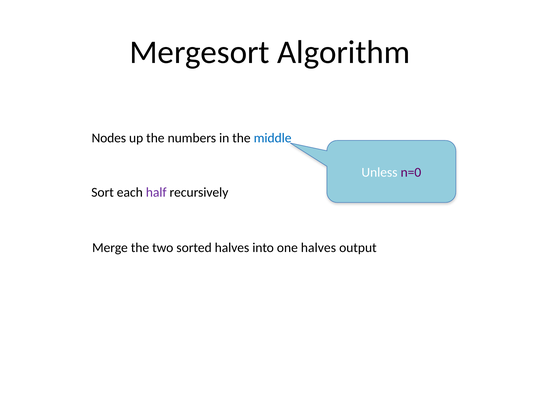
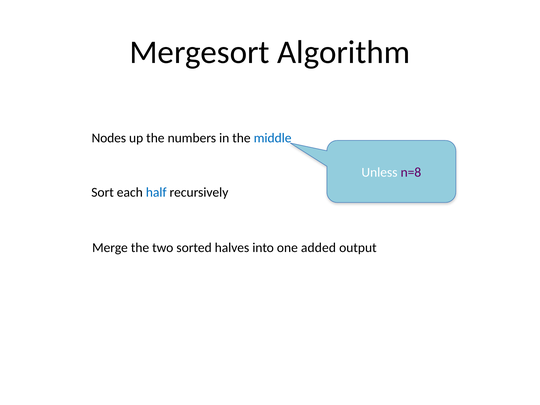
n=0: n=0 -> n=8
half colour: purple -> blue
one halves: halves -> added
